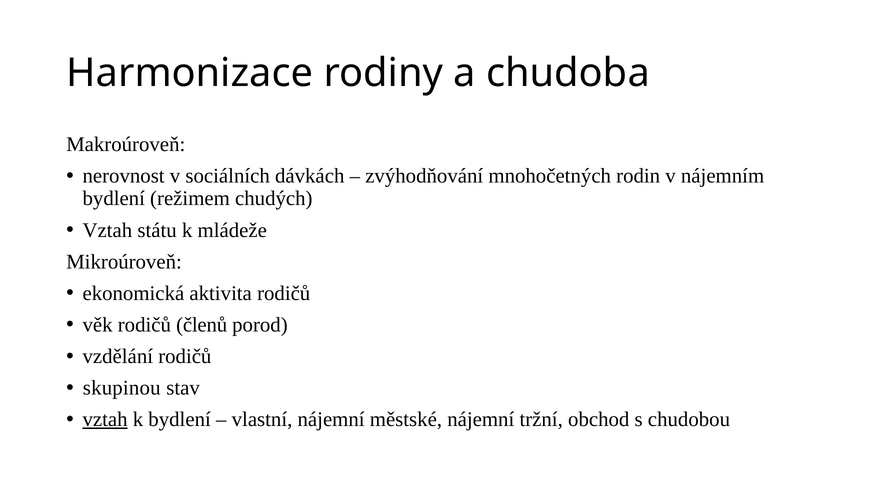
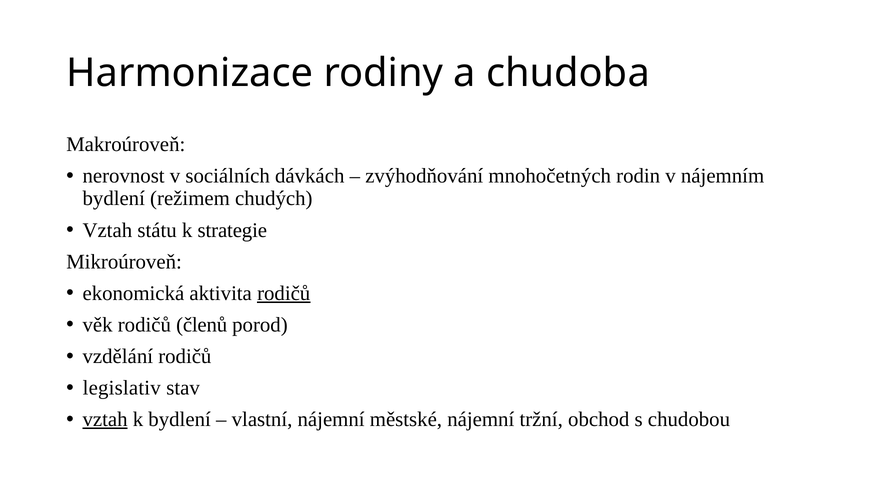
mládeže: mládeže -> strategie
rodičů at (284, 293) underline: none -> present
skupinou: skupinou -> legislativ
